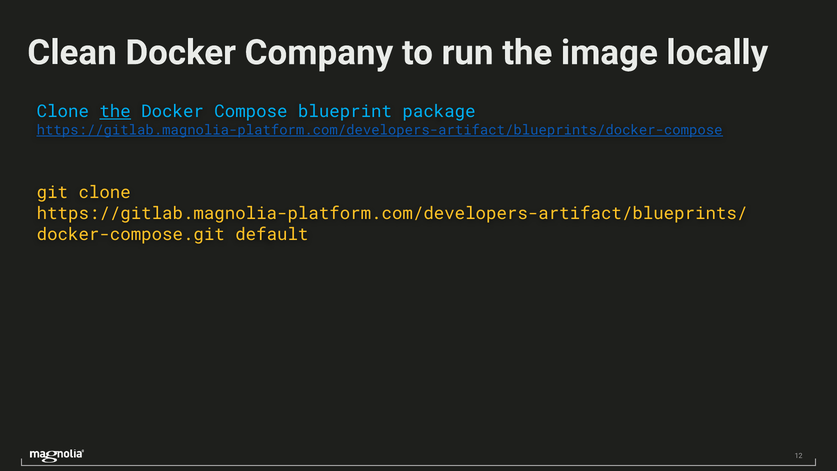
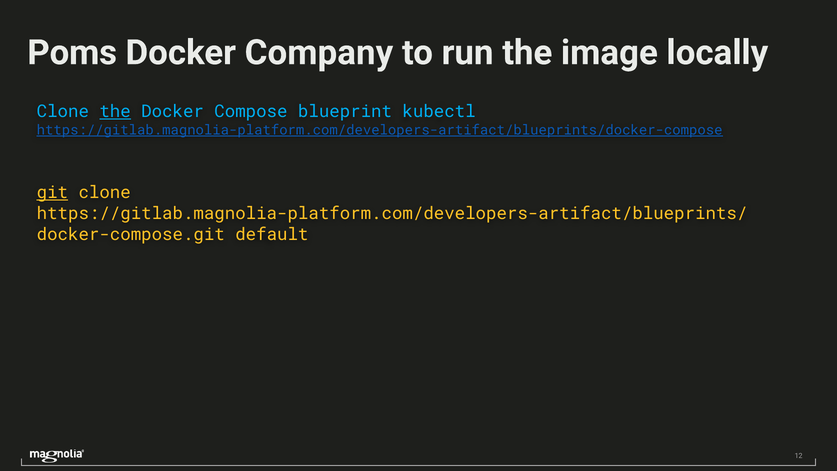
Clean: Clean -> Poms
package: package -> kubectl
git underline: none -> present
